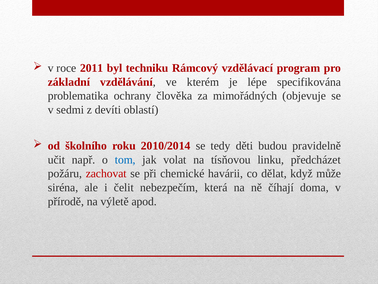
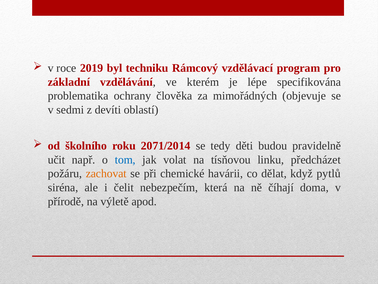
2011: 2011 -> 2019
2010/2014: 2010/2014 -> 2071/2014
zachovat colour: red -> orange
může: může -> pytlů
